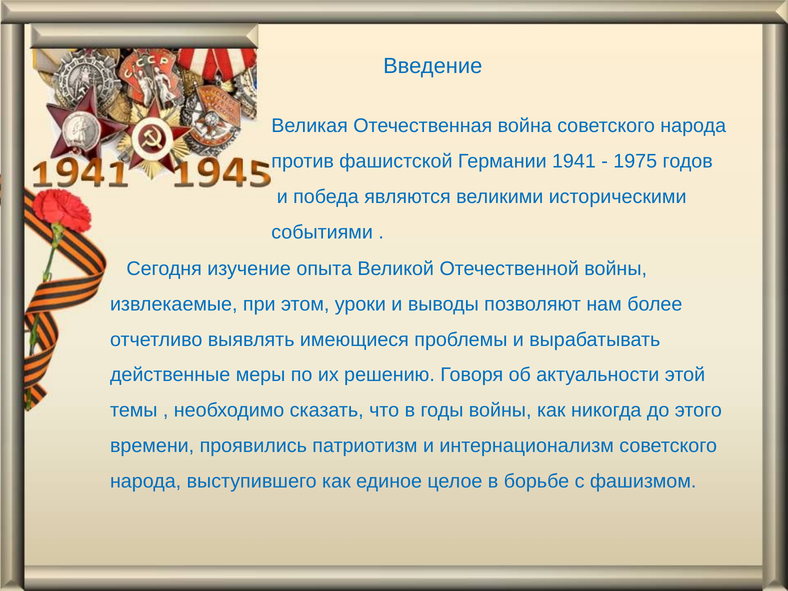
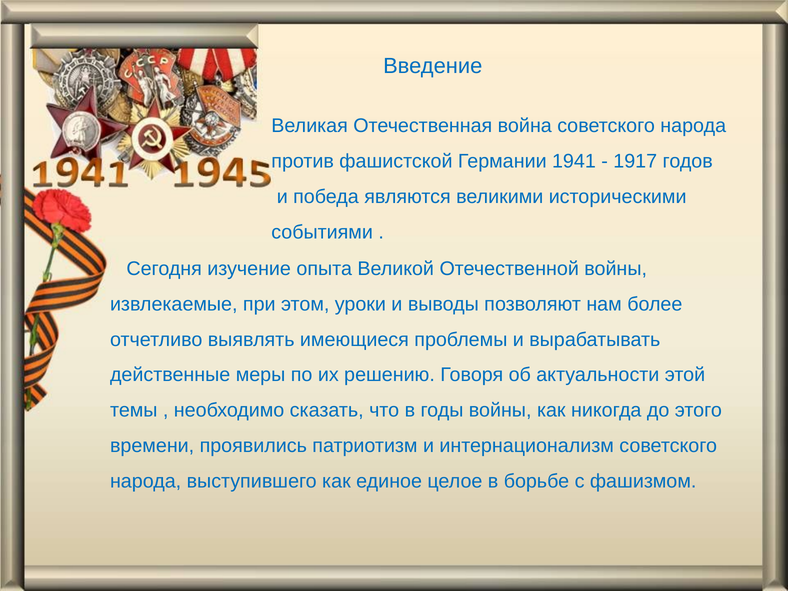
1975: 1975 -> 1917
